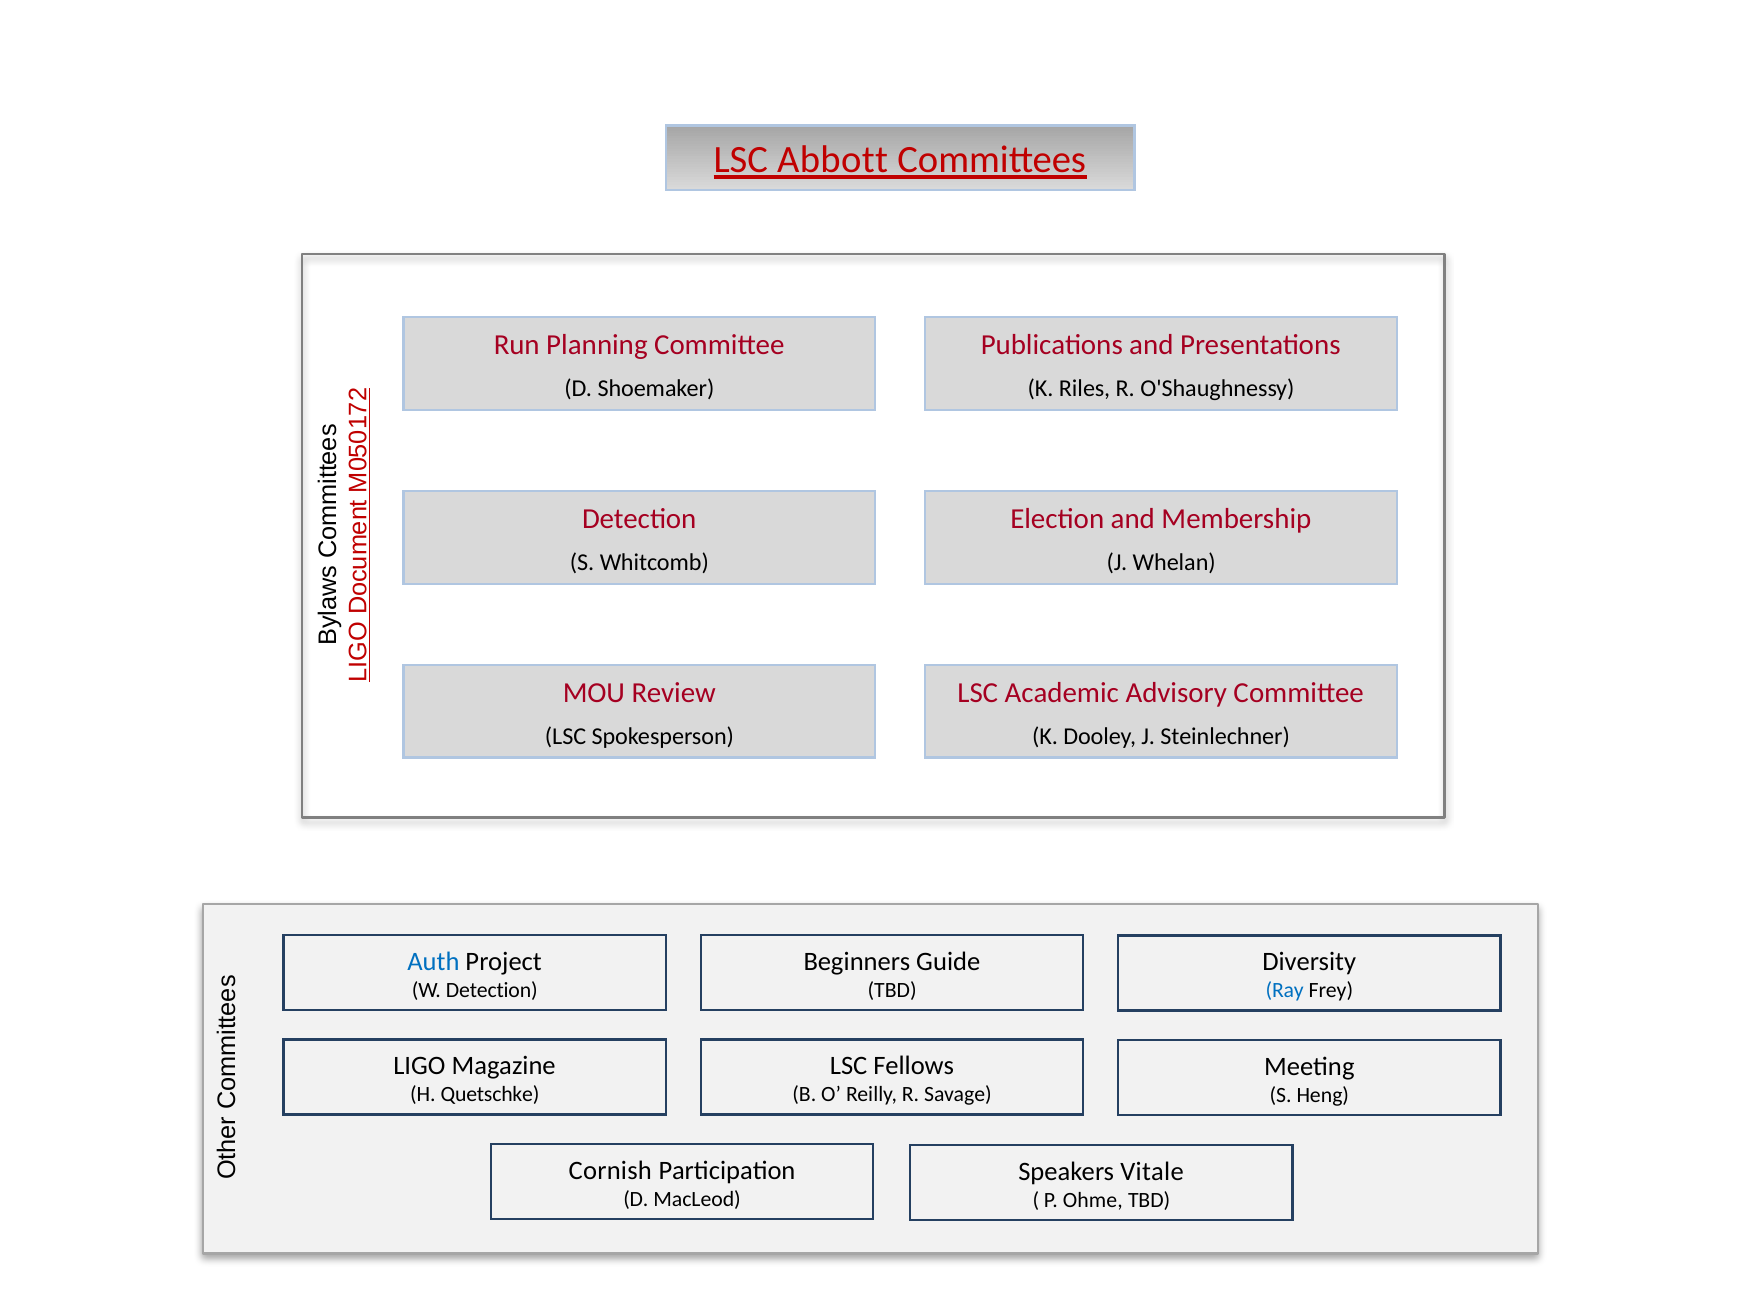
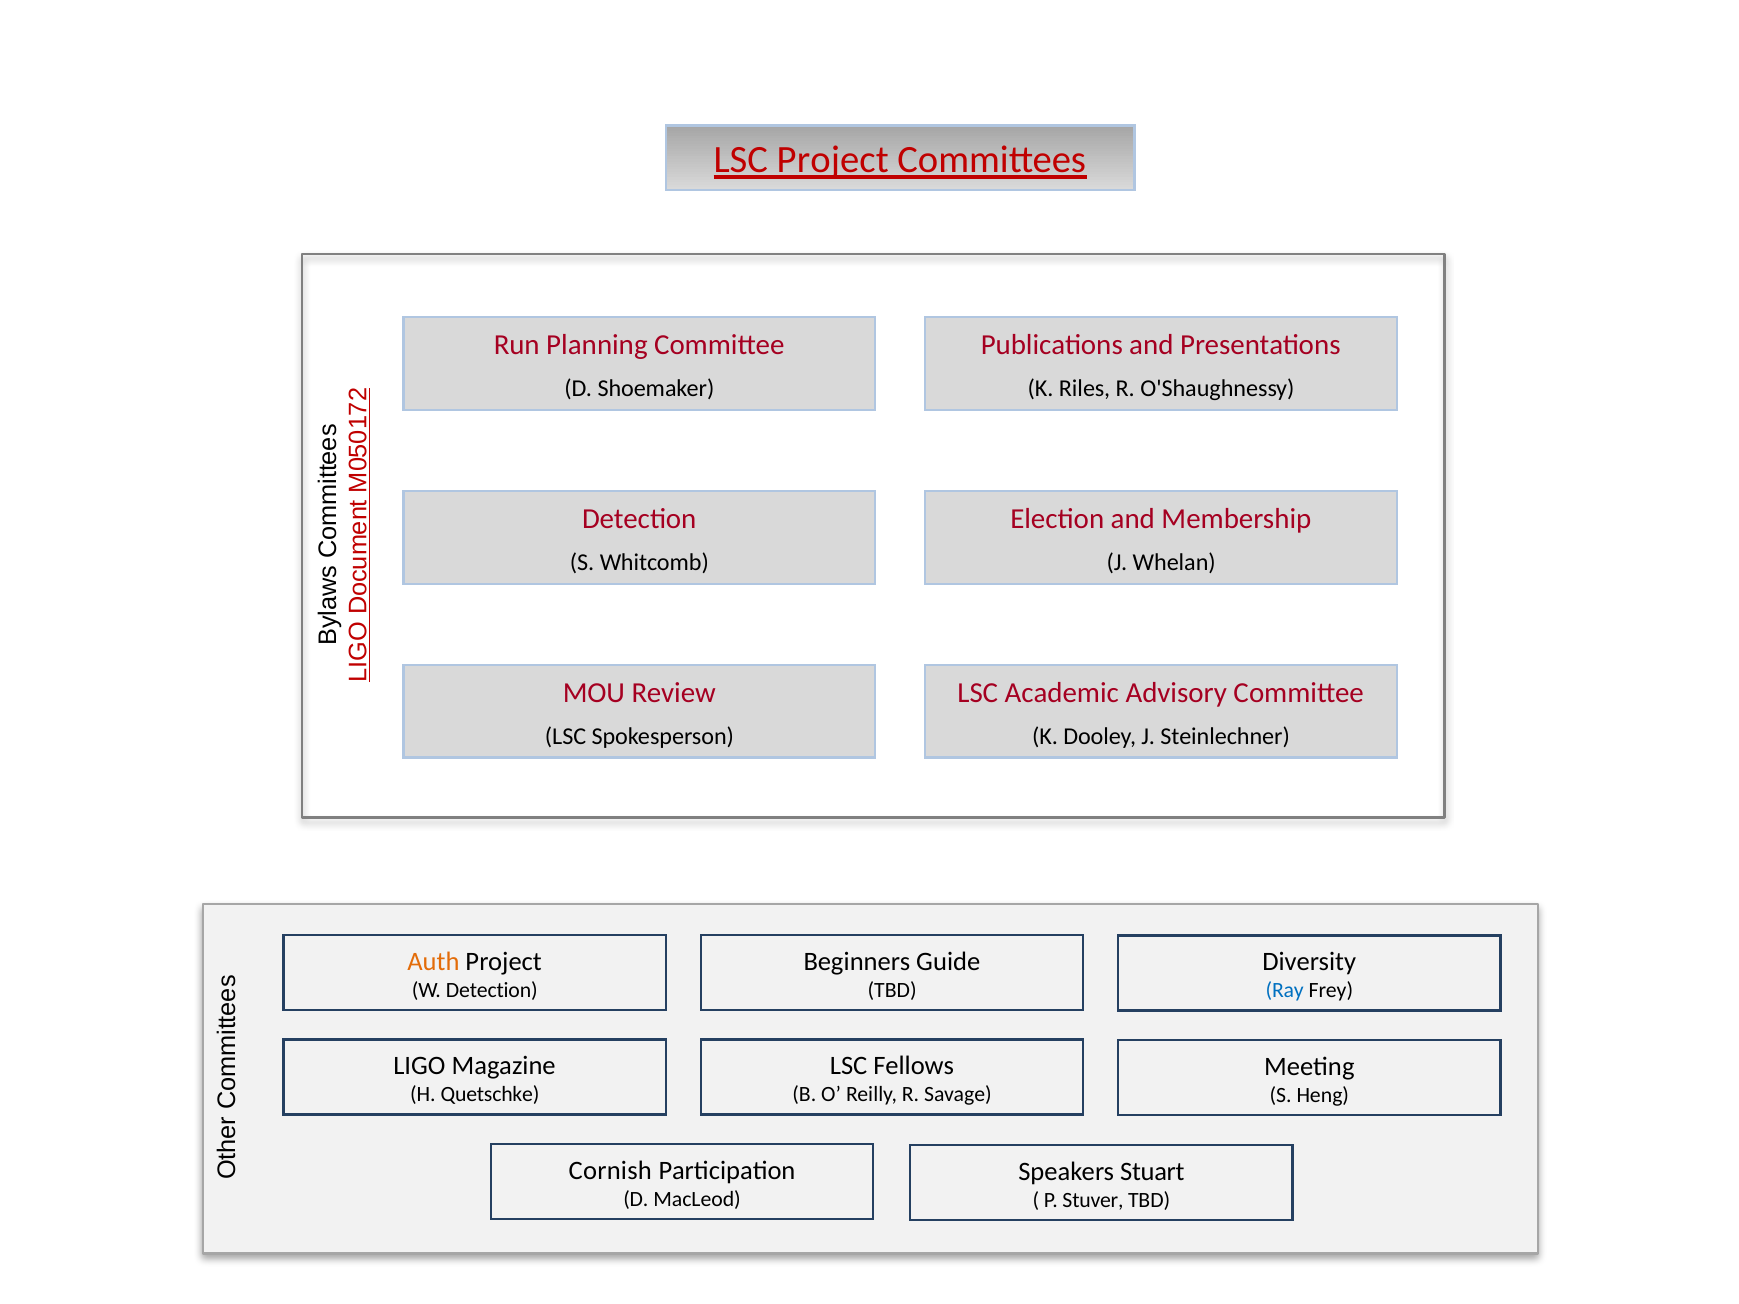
LSC Abbott: Abbott -> Project
Auth colour: blue -> orange
Vitale: Vitale -> Stuart
Ohme: Ohme -> Stuver
